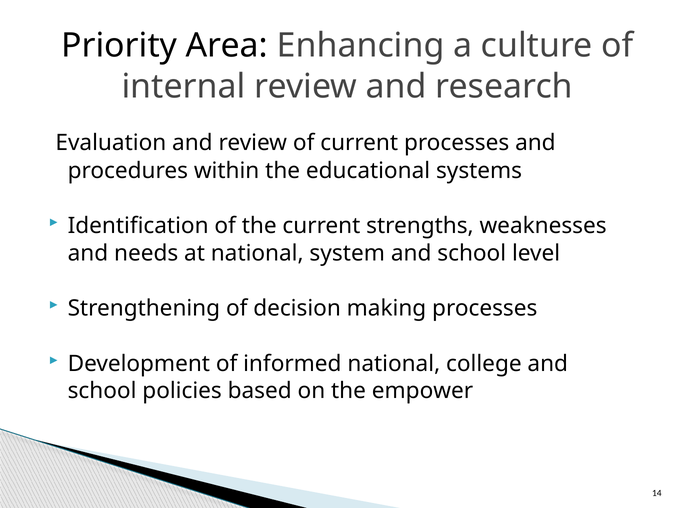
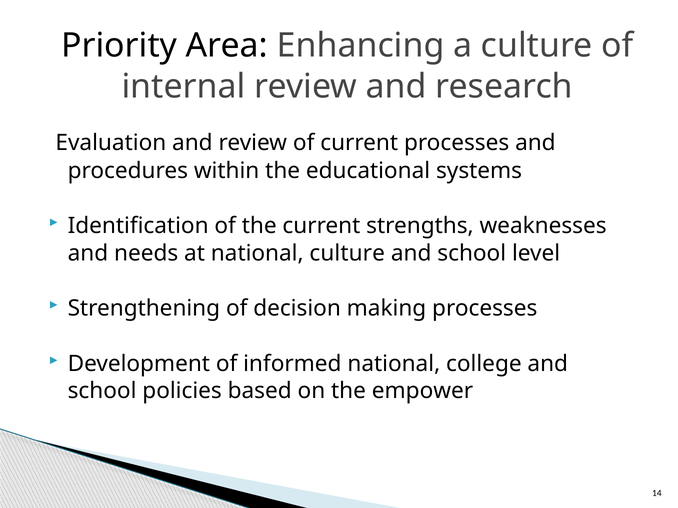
national system: system -> culture
